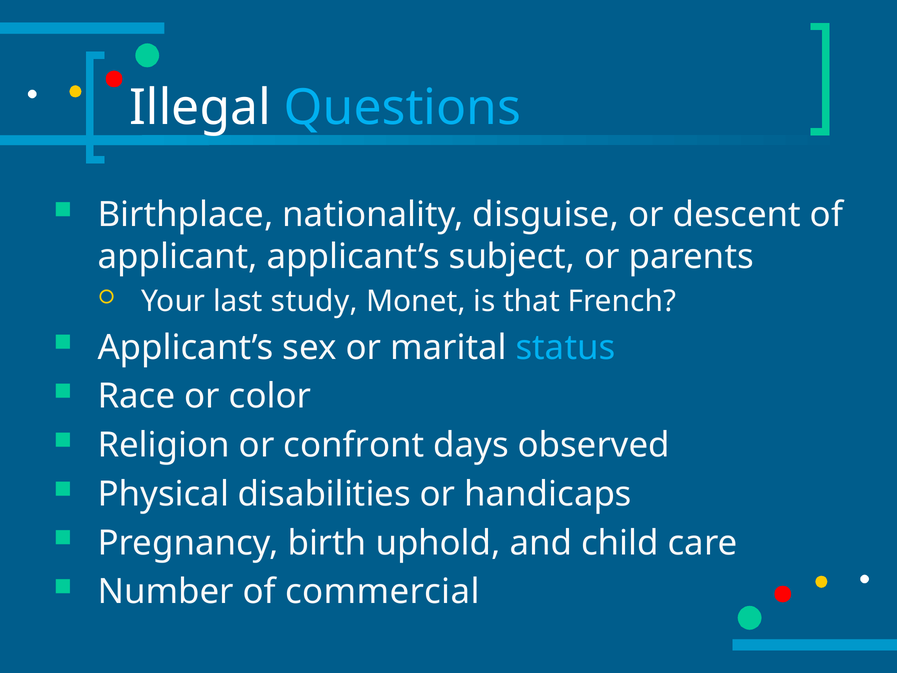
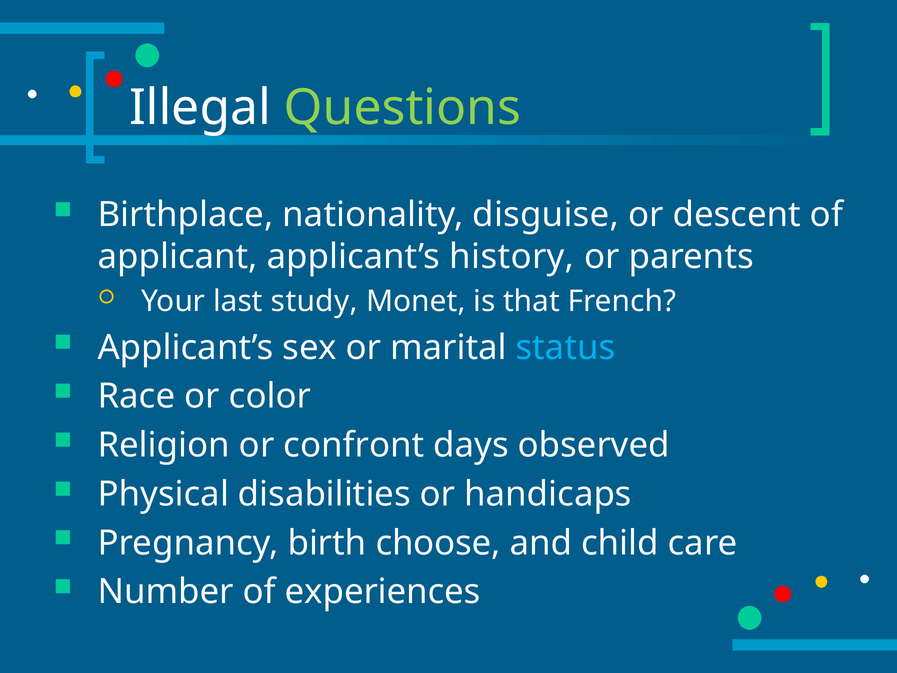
Questions colour: light blue -> light green
subject: subject -> history
uphold: uphold -> choose
commercial: commercial -> experiences
